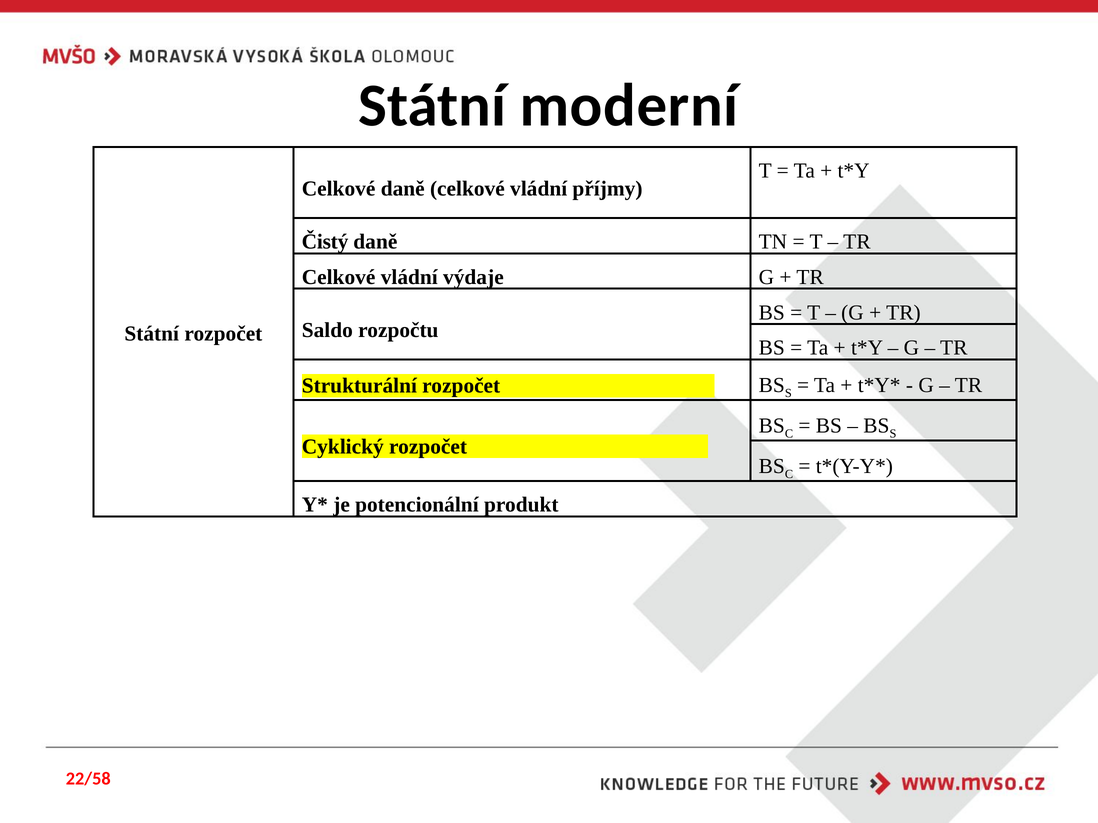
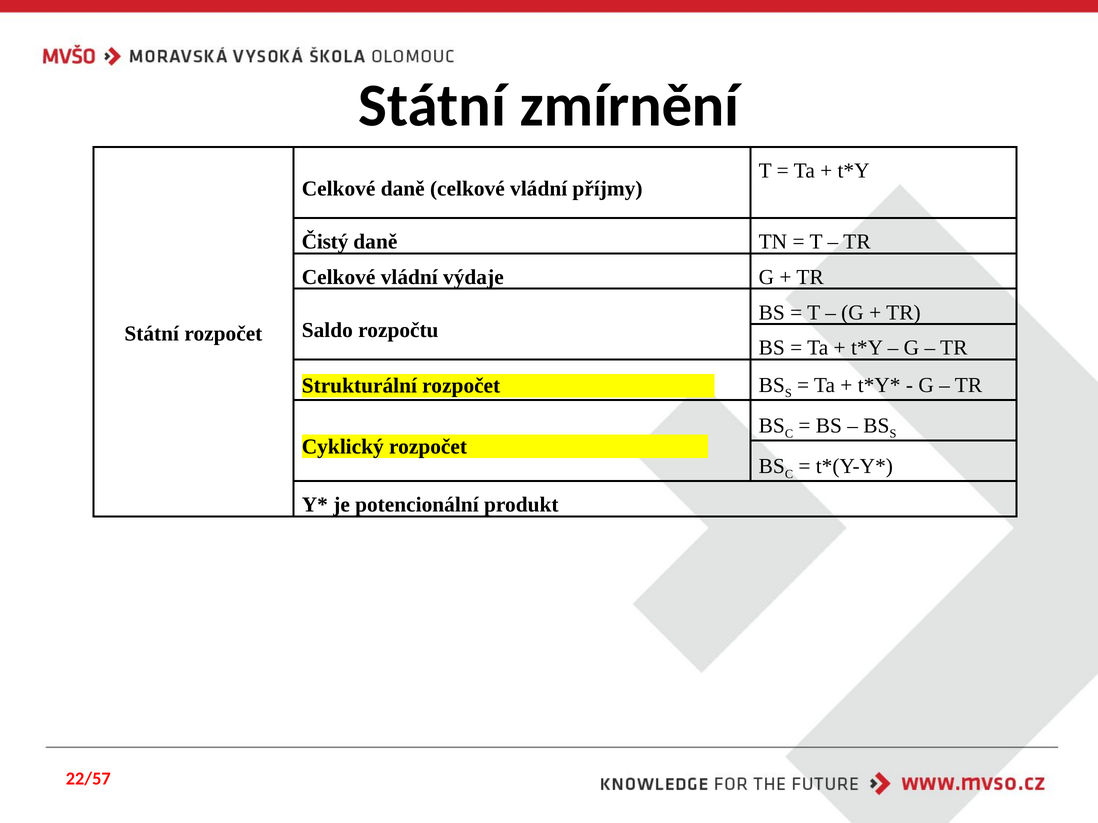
moderní: moderní -> zmírnění
22/58: 22/58 -> 22/57
